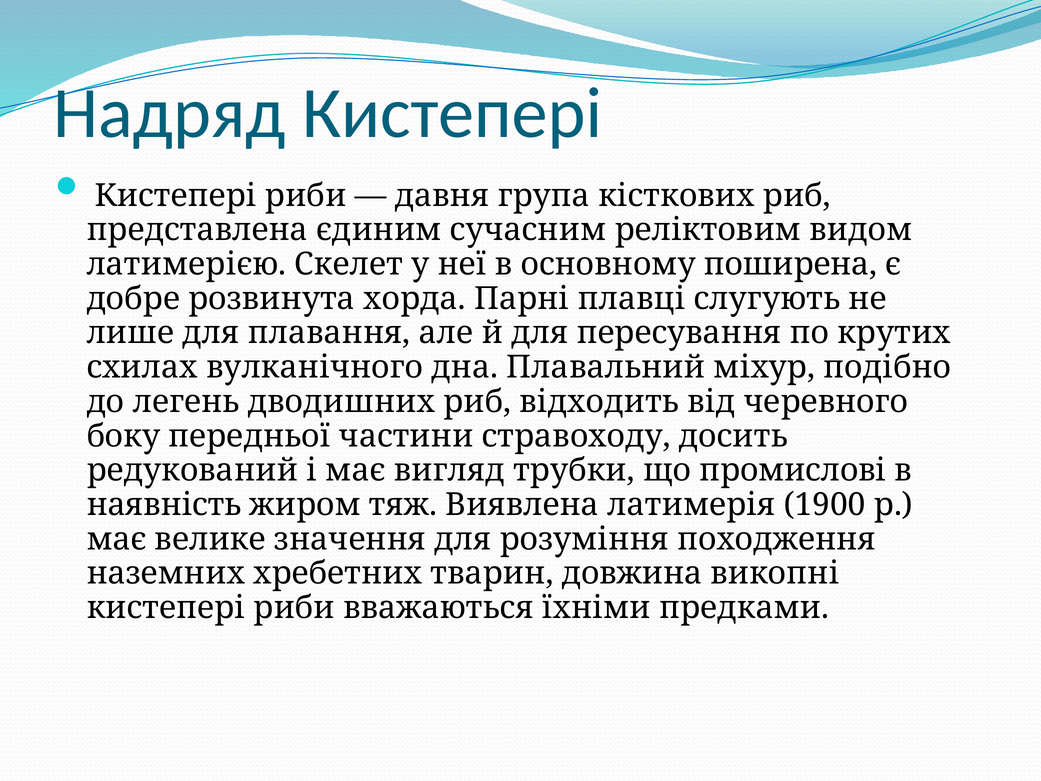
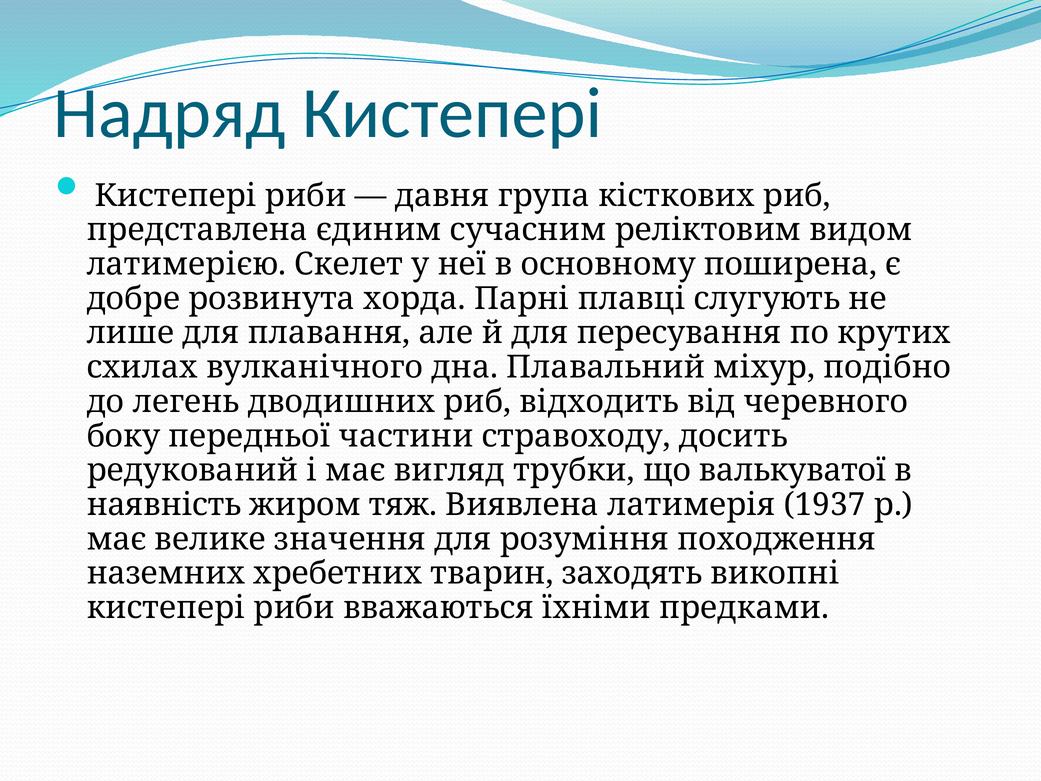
промислові: промислові -> валькуватої
1900: 1900 -> 1937
довжина: довжина -> заходять
